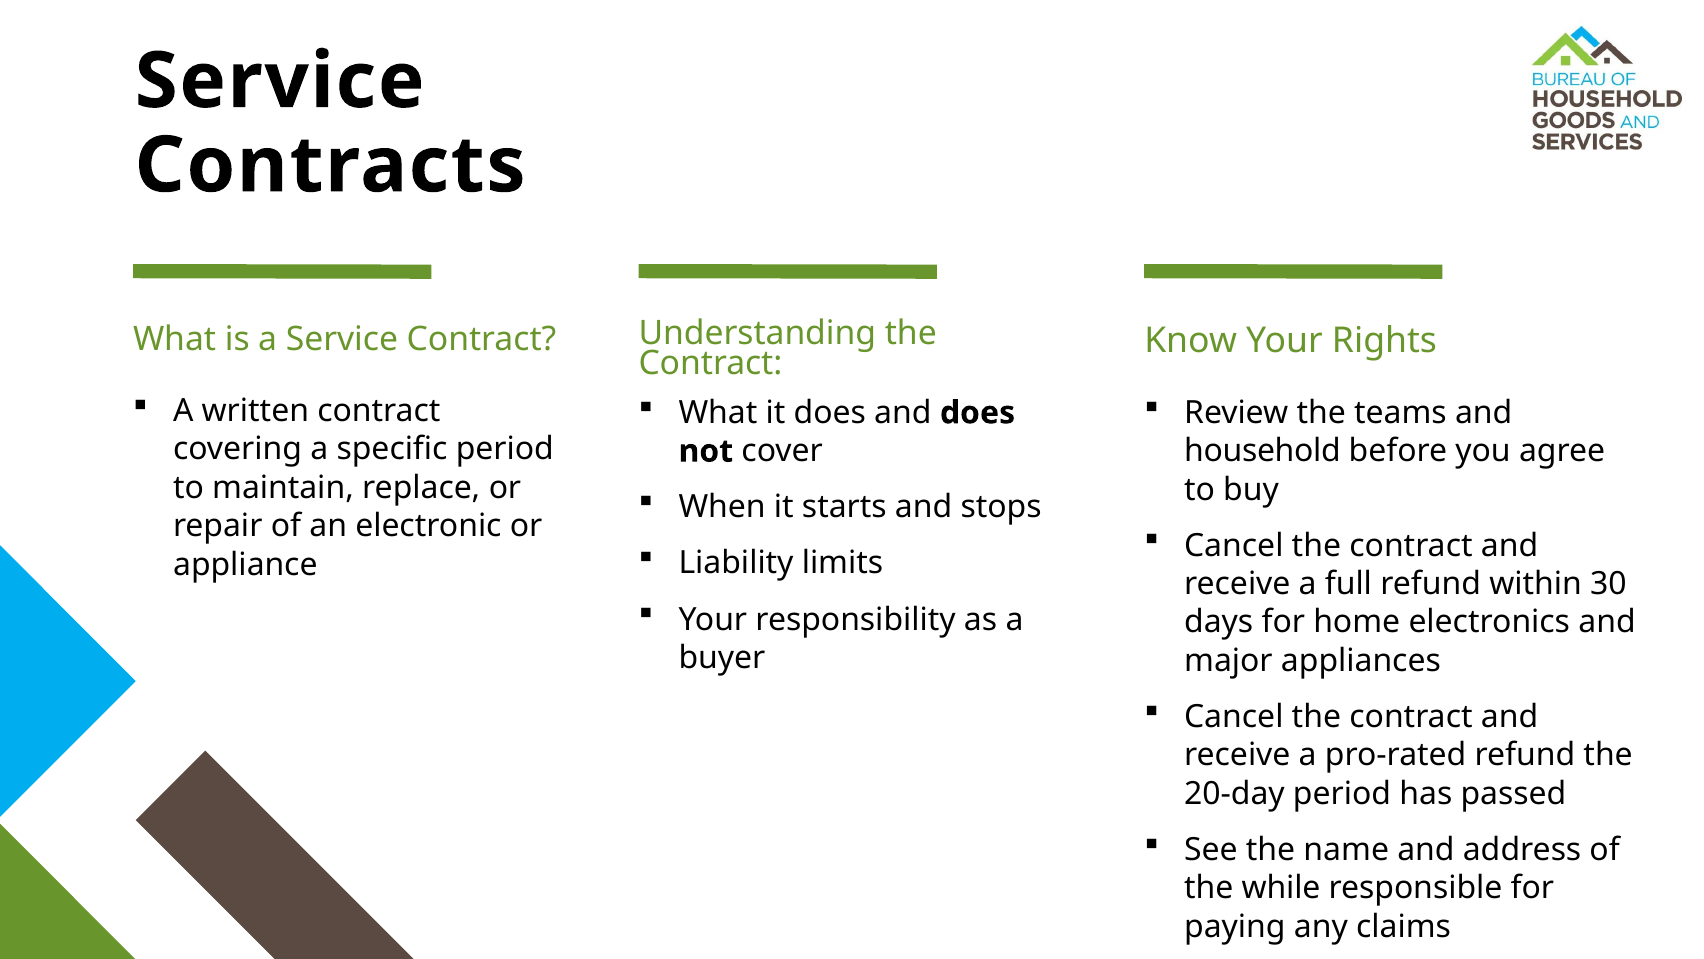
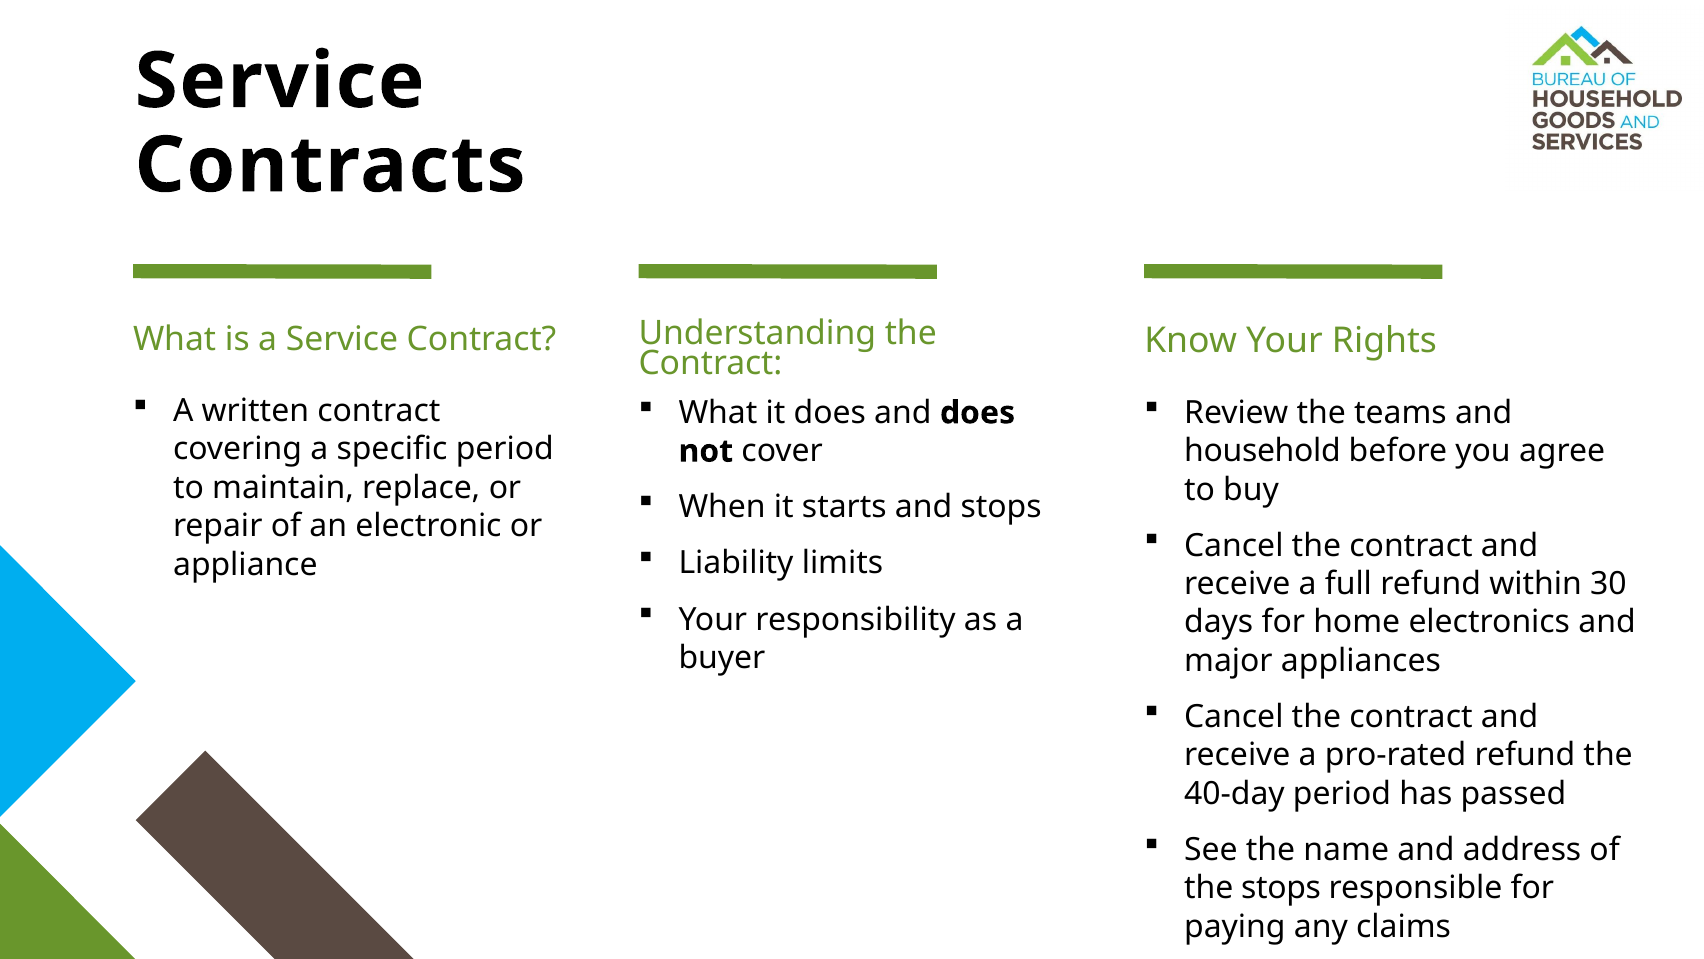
20-day: 20-day -> 40-day
the while: while -> stops
